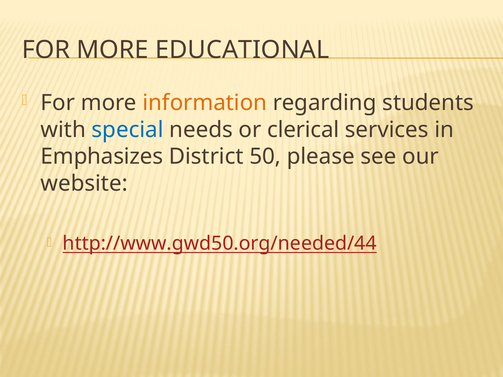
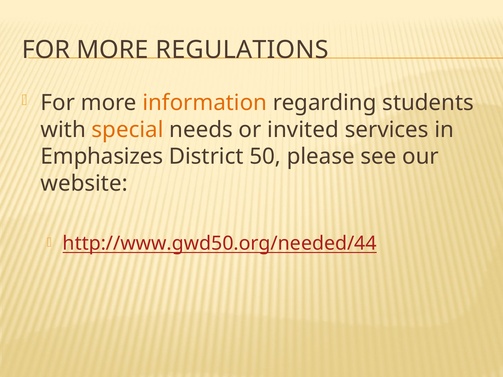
EDUCATIONAL: EDUCATIONAL -> REGULATIONS
special colour: blue -> orange
clerical: clerical -> invited
